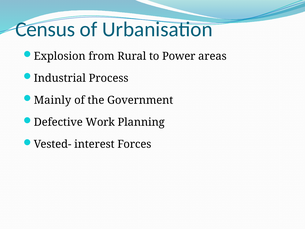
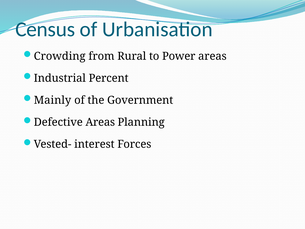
Explosion: Explosion -> Crowding
Process: Process -> Percent
Defective Work: Work -> Areas
